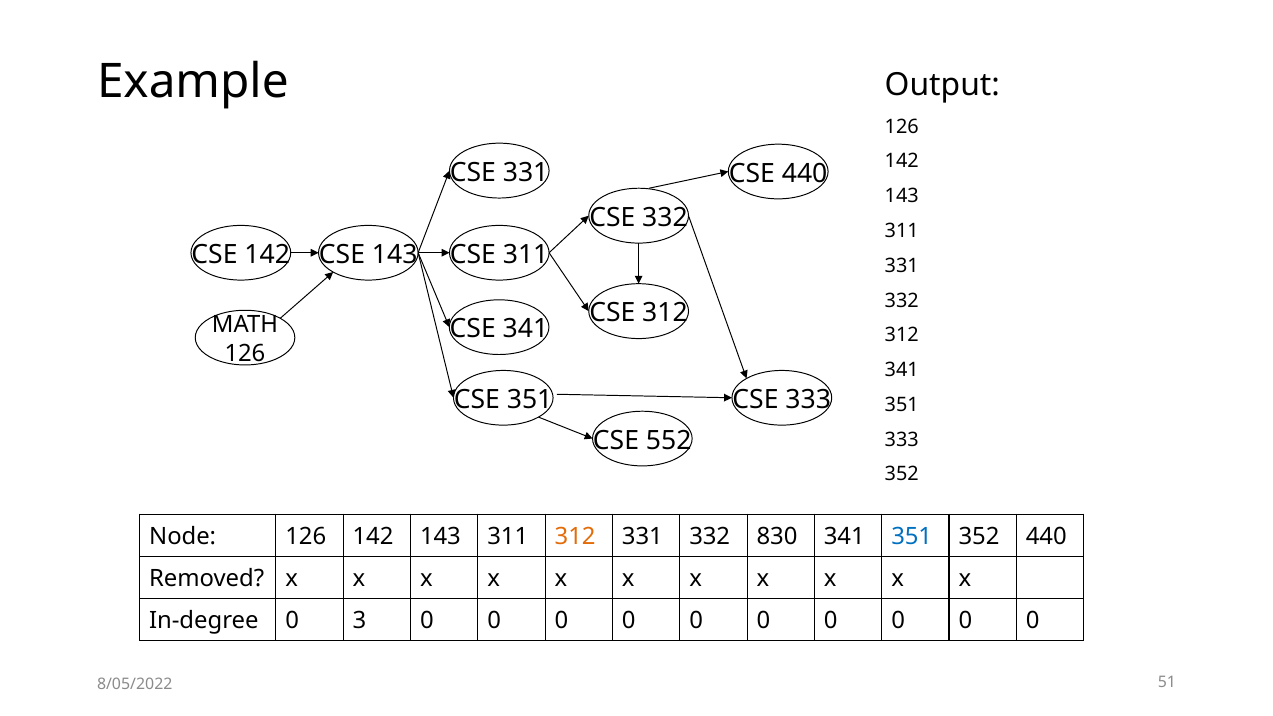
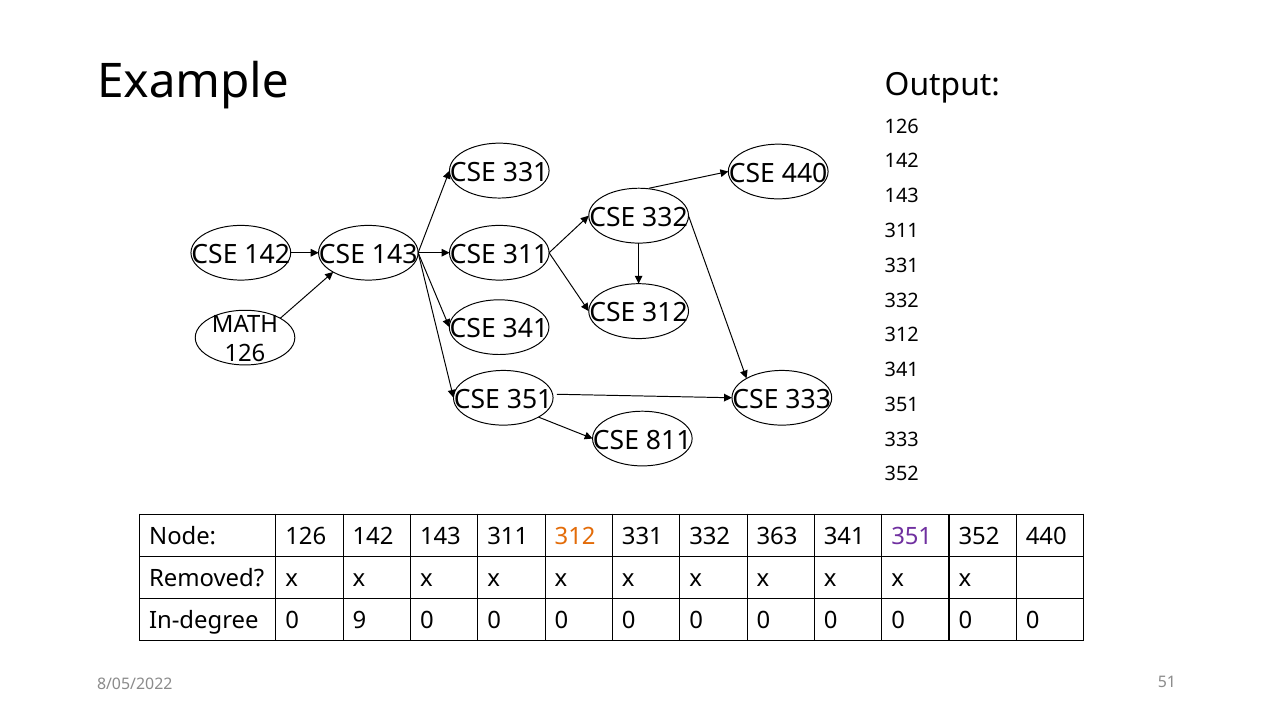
552: 552 -> 811
830: 830 -> 363
351 at (912, 536) colour: blue -> purple
3: 3 -> 9
